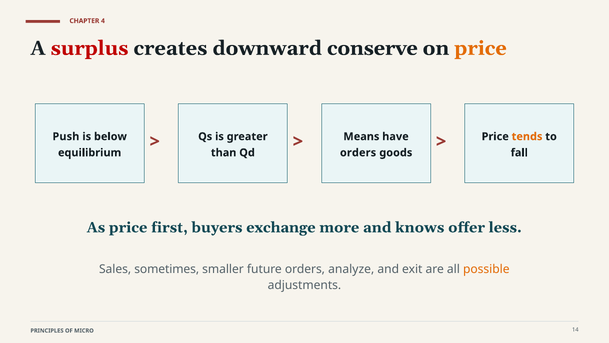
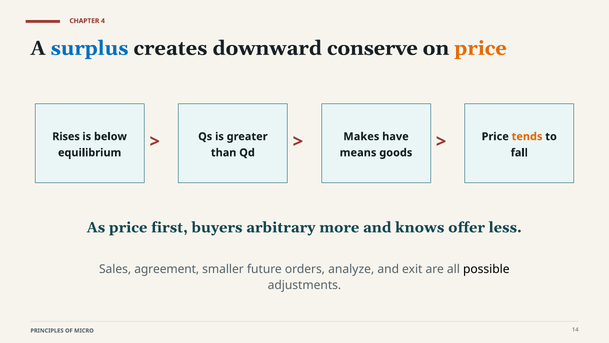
surplus colour: red -> blue
Push: Push -> Rises
orders at (358, 152): orders -> means
Means: Means -> Makes
exchange: exchange -> arbitrary
sometimes: sometimes -> agreement
possible colour: orange -> black
